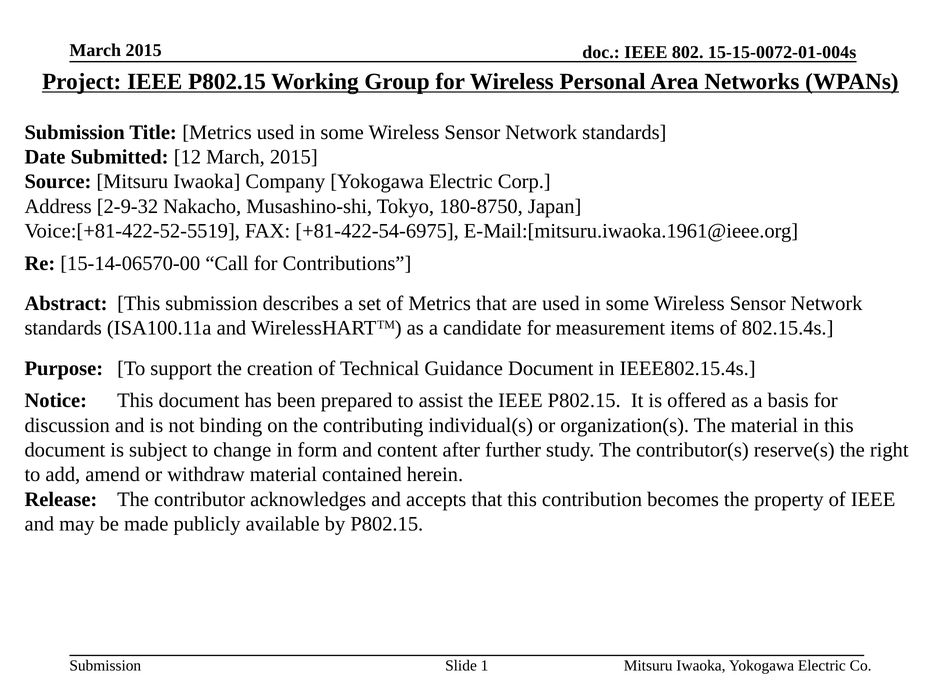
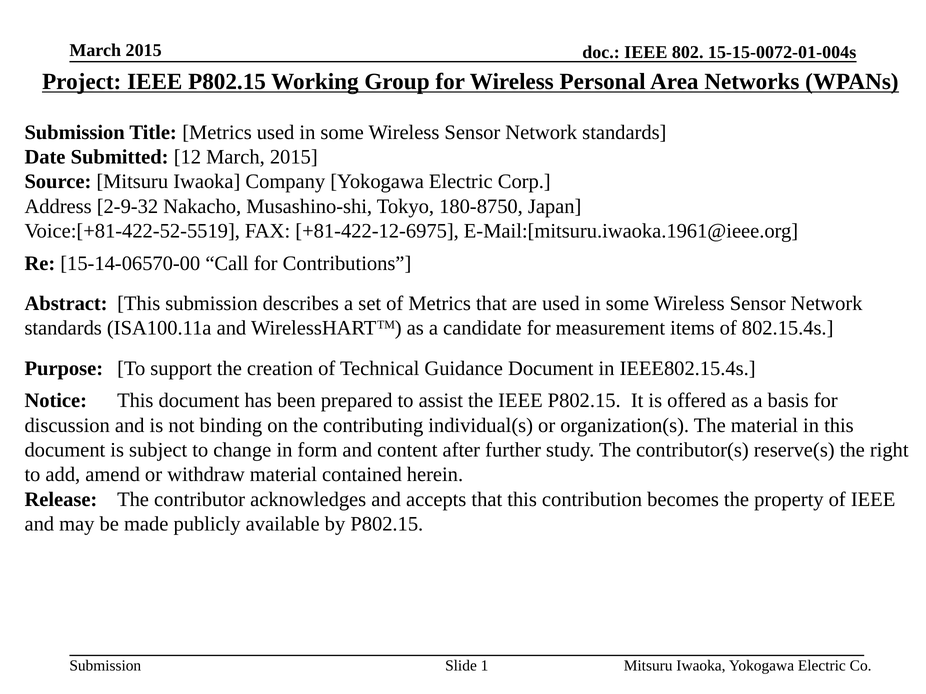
+81-422-54-6975: +81-422-54-6975 -> +81-422-12-6975
